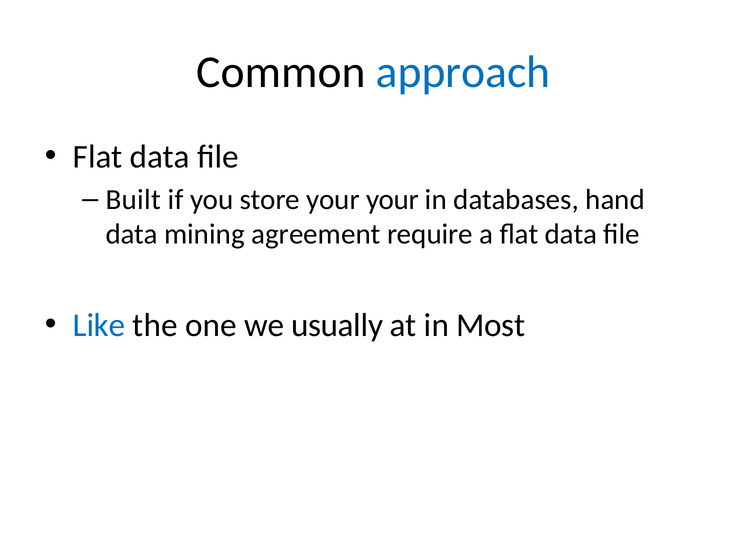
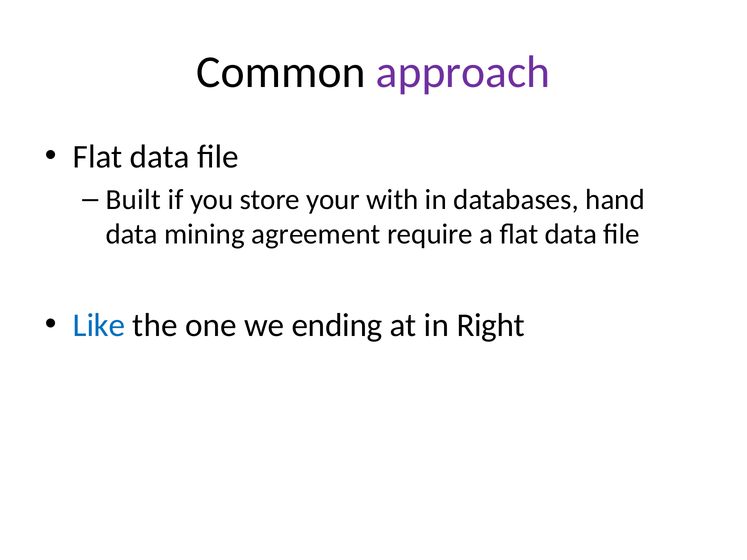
approach colour: blue -> purple
your your: your -> with
usually: usually -> ending
Most: Most -> Right
